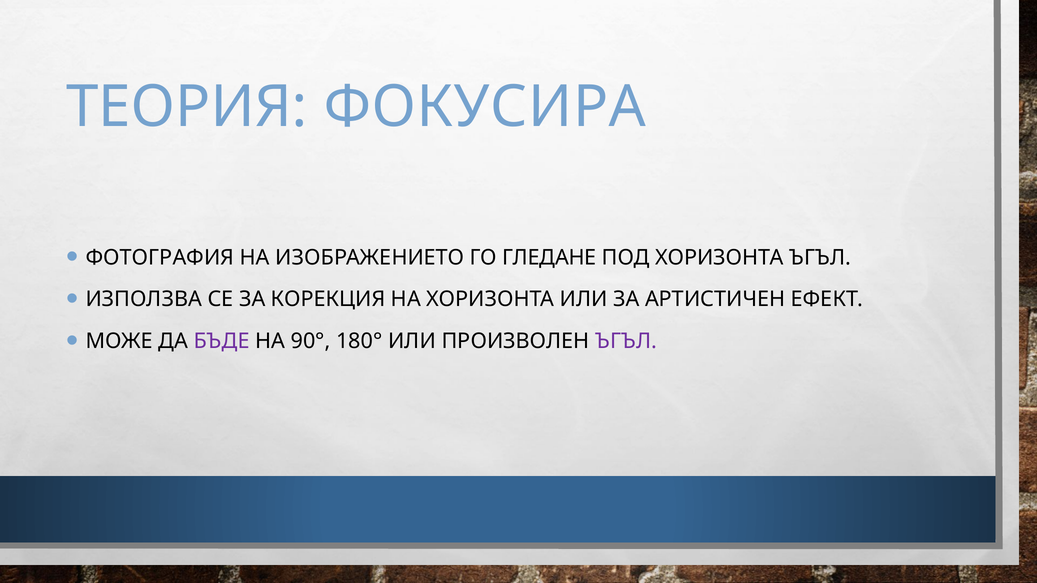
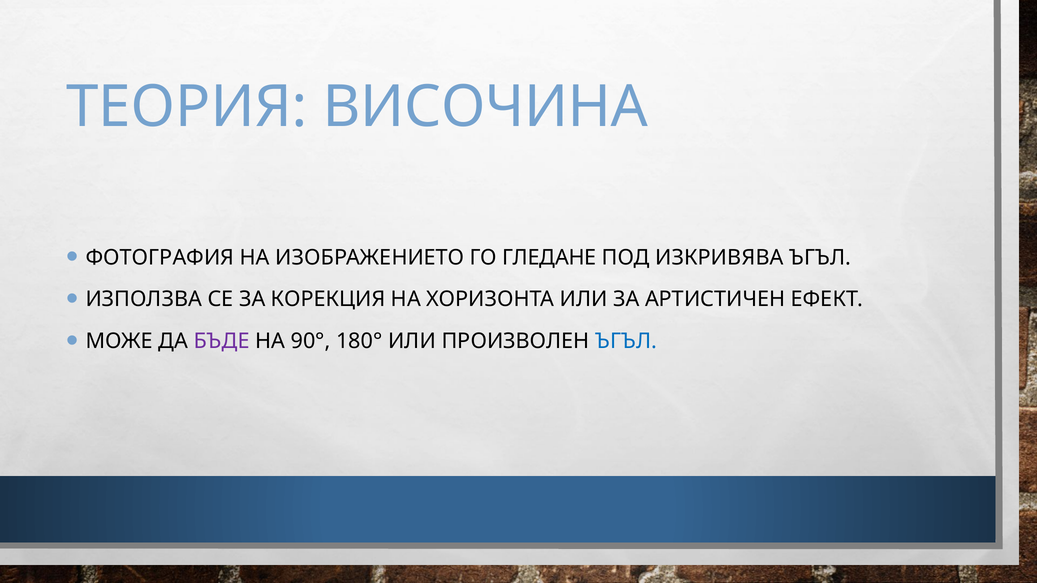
ФОКУСИРА: ФОКУСИРА -> ВИСОЧИНА
ПОД ХОРИЗОНТА: ХОРИЗОНТА -> ИЗКРИВЯВА
ЪГЪЛ at (626, 341) colour: purple -> blue
